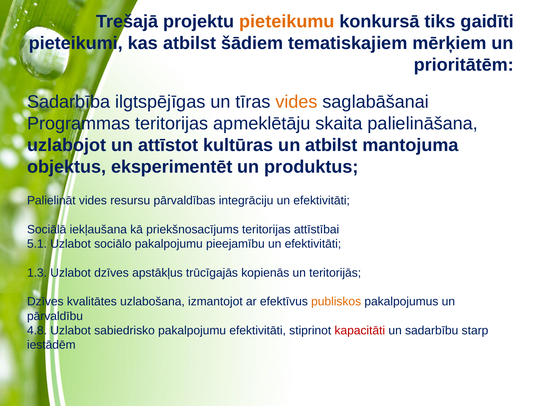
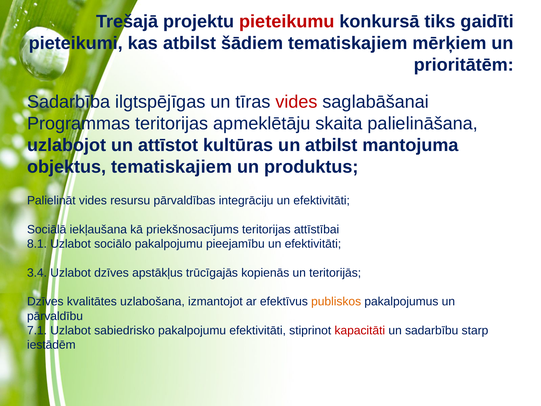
pieteikumu colour: orange -> red
vides at (297, 102) colour: orange -> red
objektus eksperimentēt: eksperimentēt -> tematiskajiem
5.1: 5.1 -> 8.1
1.3: 1.3 -> 3.4
4.8: 4.8 -> 7.1
